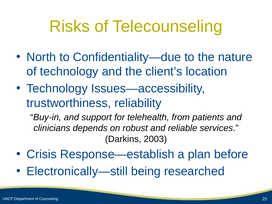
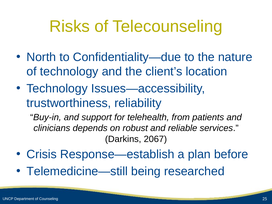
2003: 2003 -> 2067
Electronically—still: Electronically—still -> Telemedicine—still
